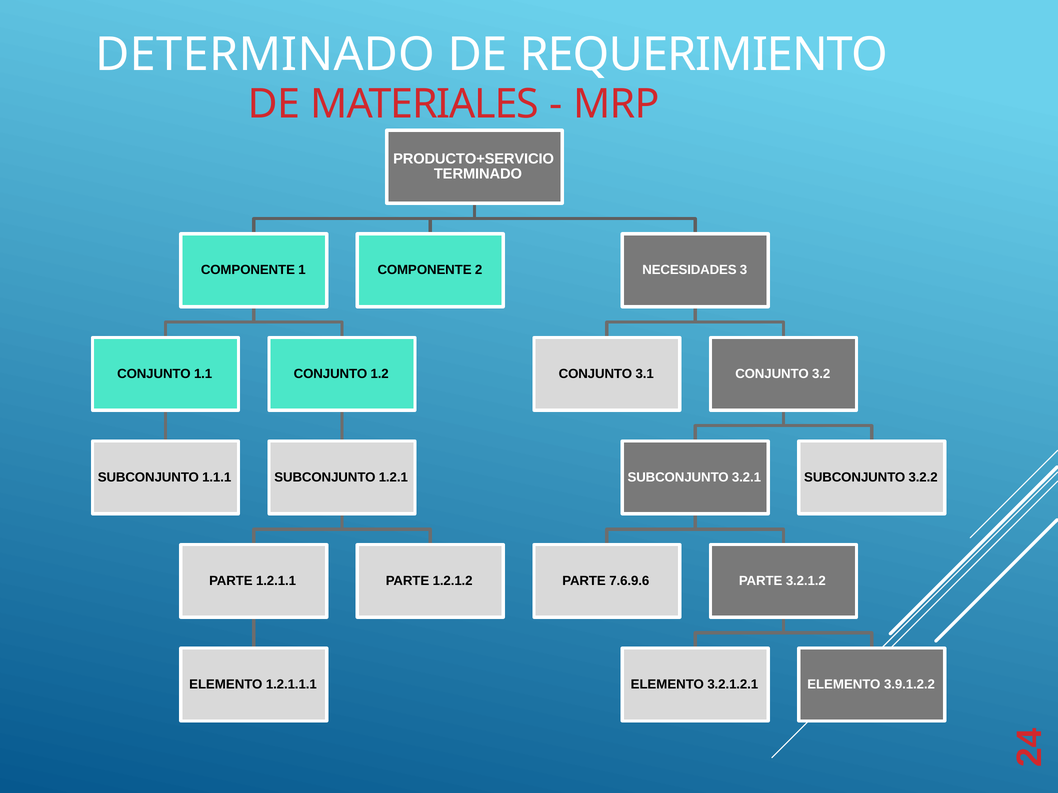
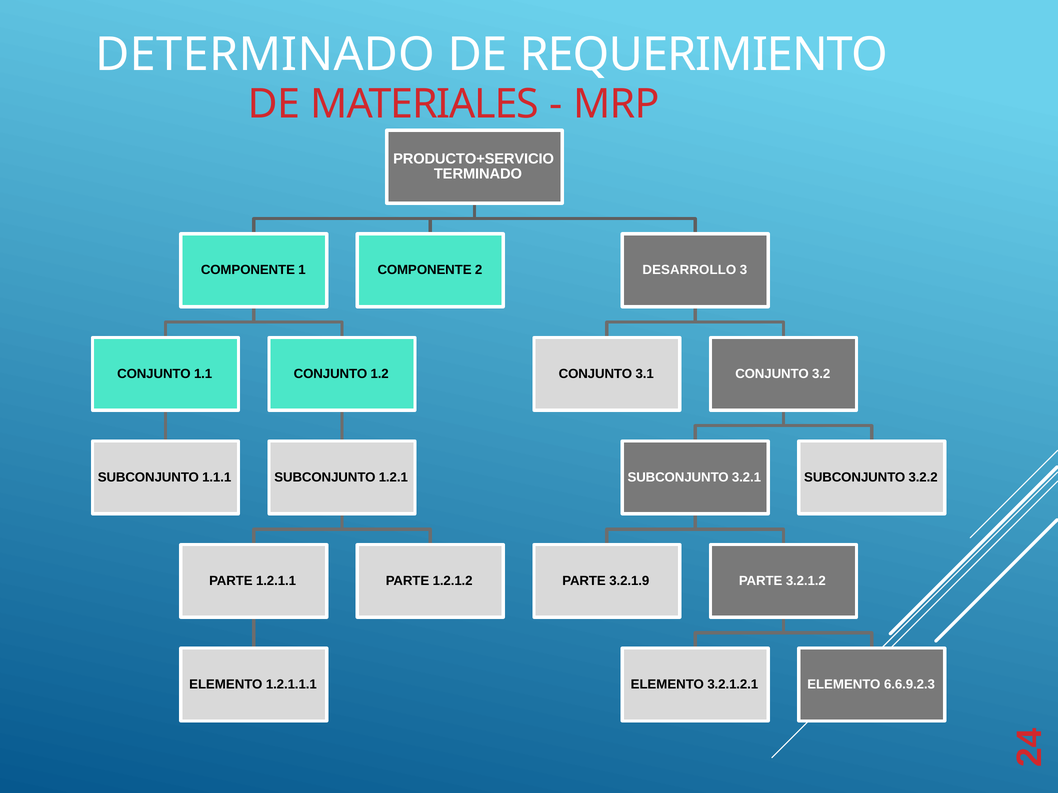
NECESIDADES: NECESIDADES -> DESARROLLO
7.6.9.6: 7.6.9.6 -> 3.2.1.9
3.9.1.2.2: 3.9.1.2.2 -> 6.6.9.2.3
